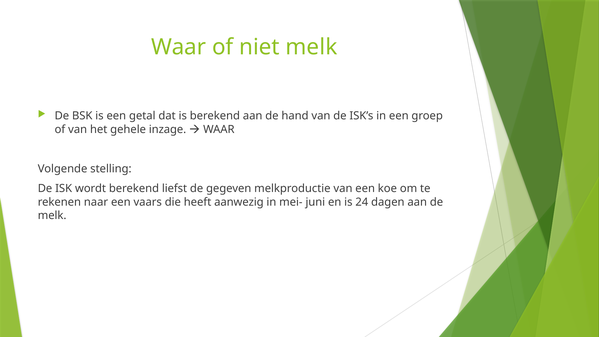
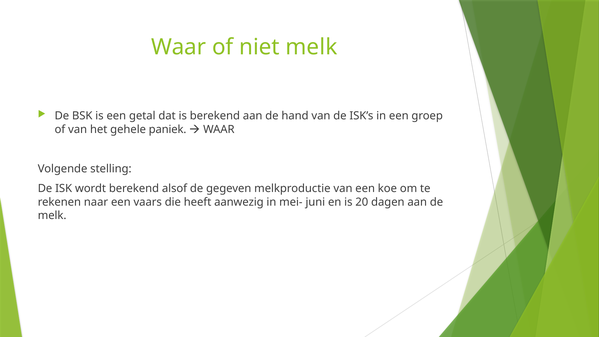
inzage: inzage -> paniek
liefst: liefst -> alsof
24: 24 -> 20
